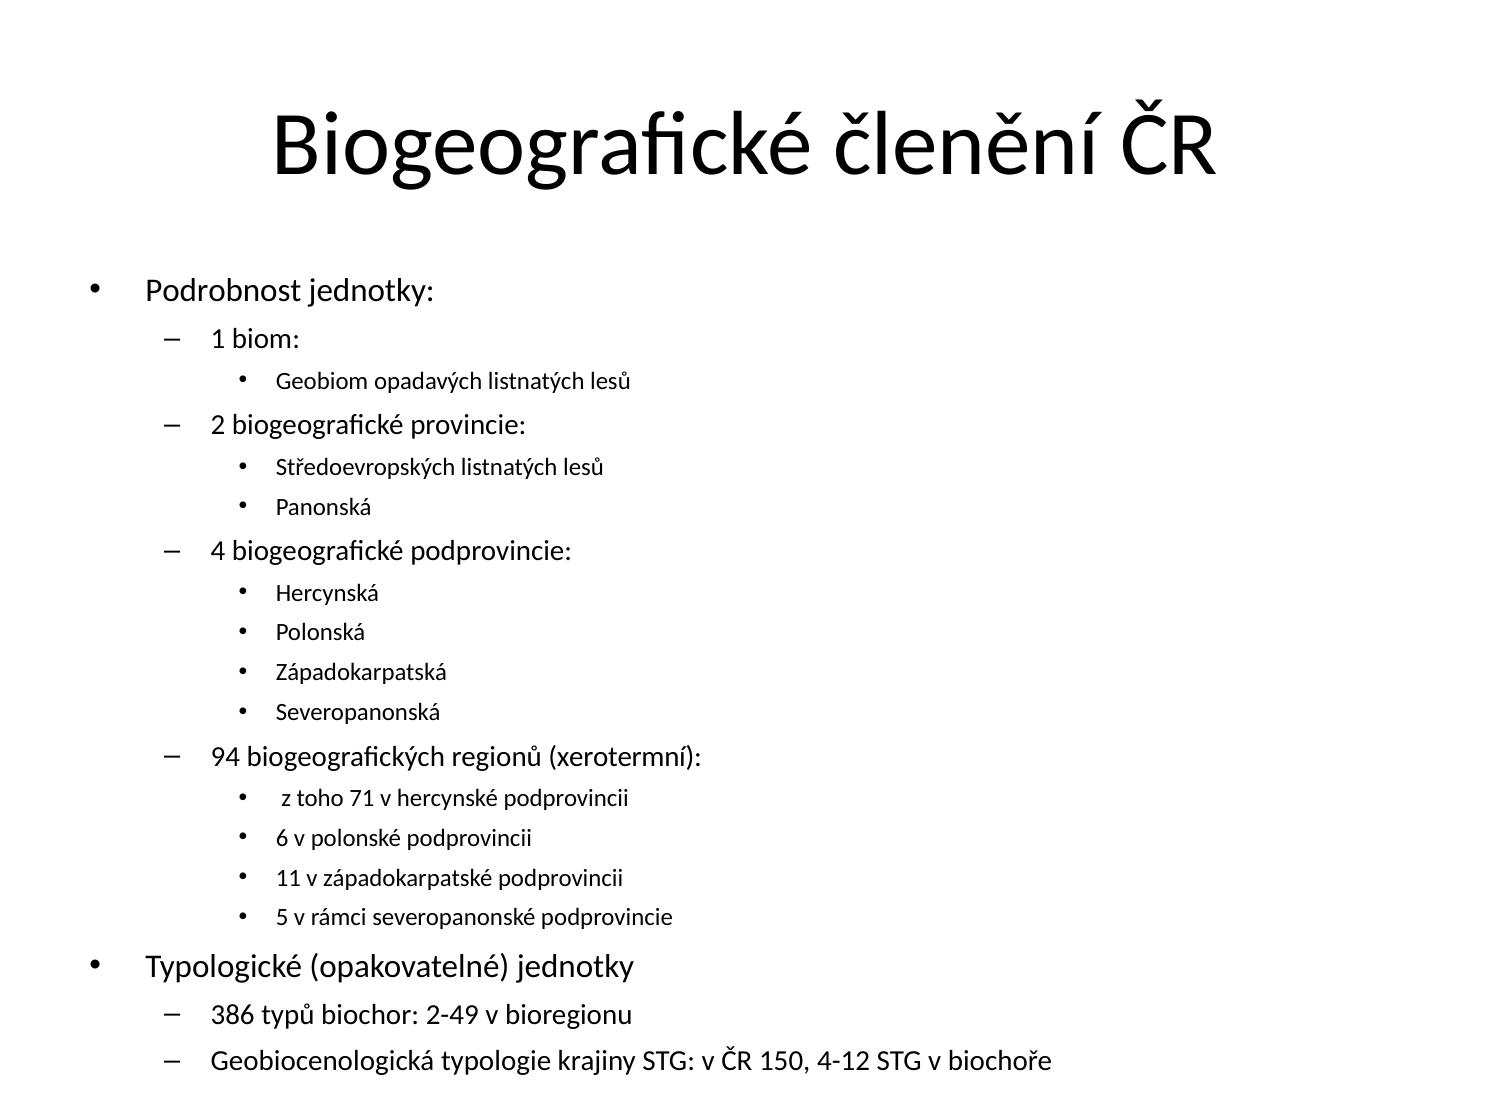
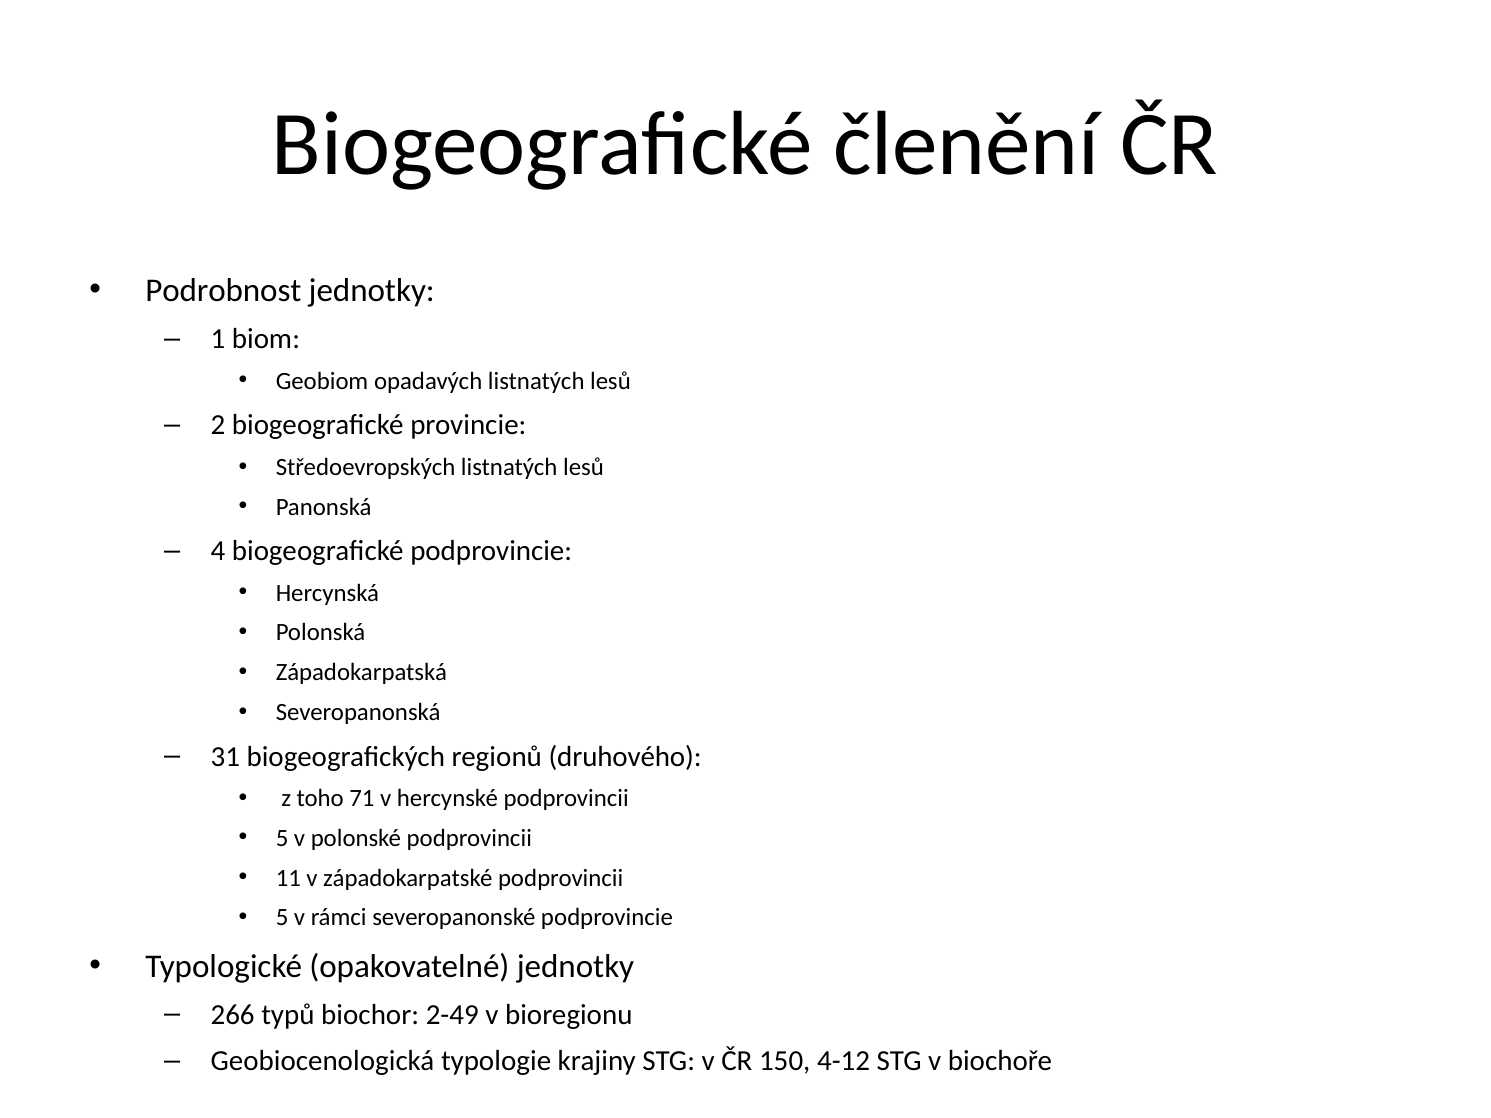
94: 94 -> 31
xerotermní: xerotermní -> druhového
6 at (282, 838): 6 -> 5
386: 386 -> 266
